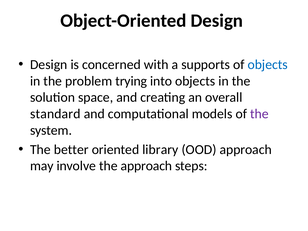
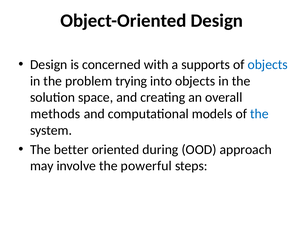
standard: standard -> methods
the at (259, 114) colour: purple -> blue
library: library -> during
the approach: approach -> powerful
